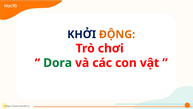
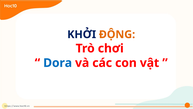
Dora colour: green -> blue
